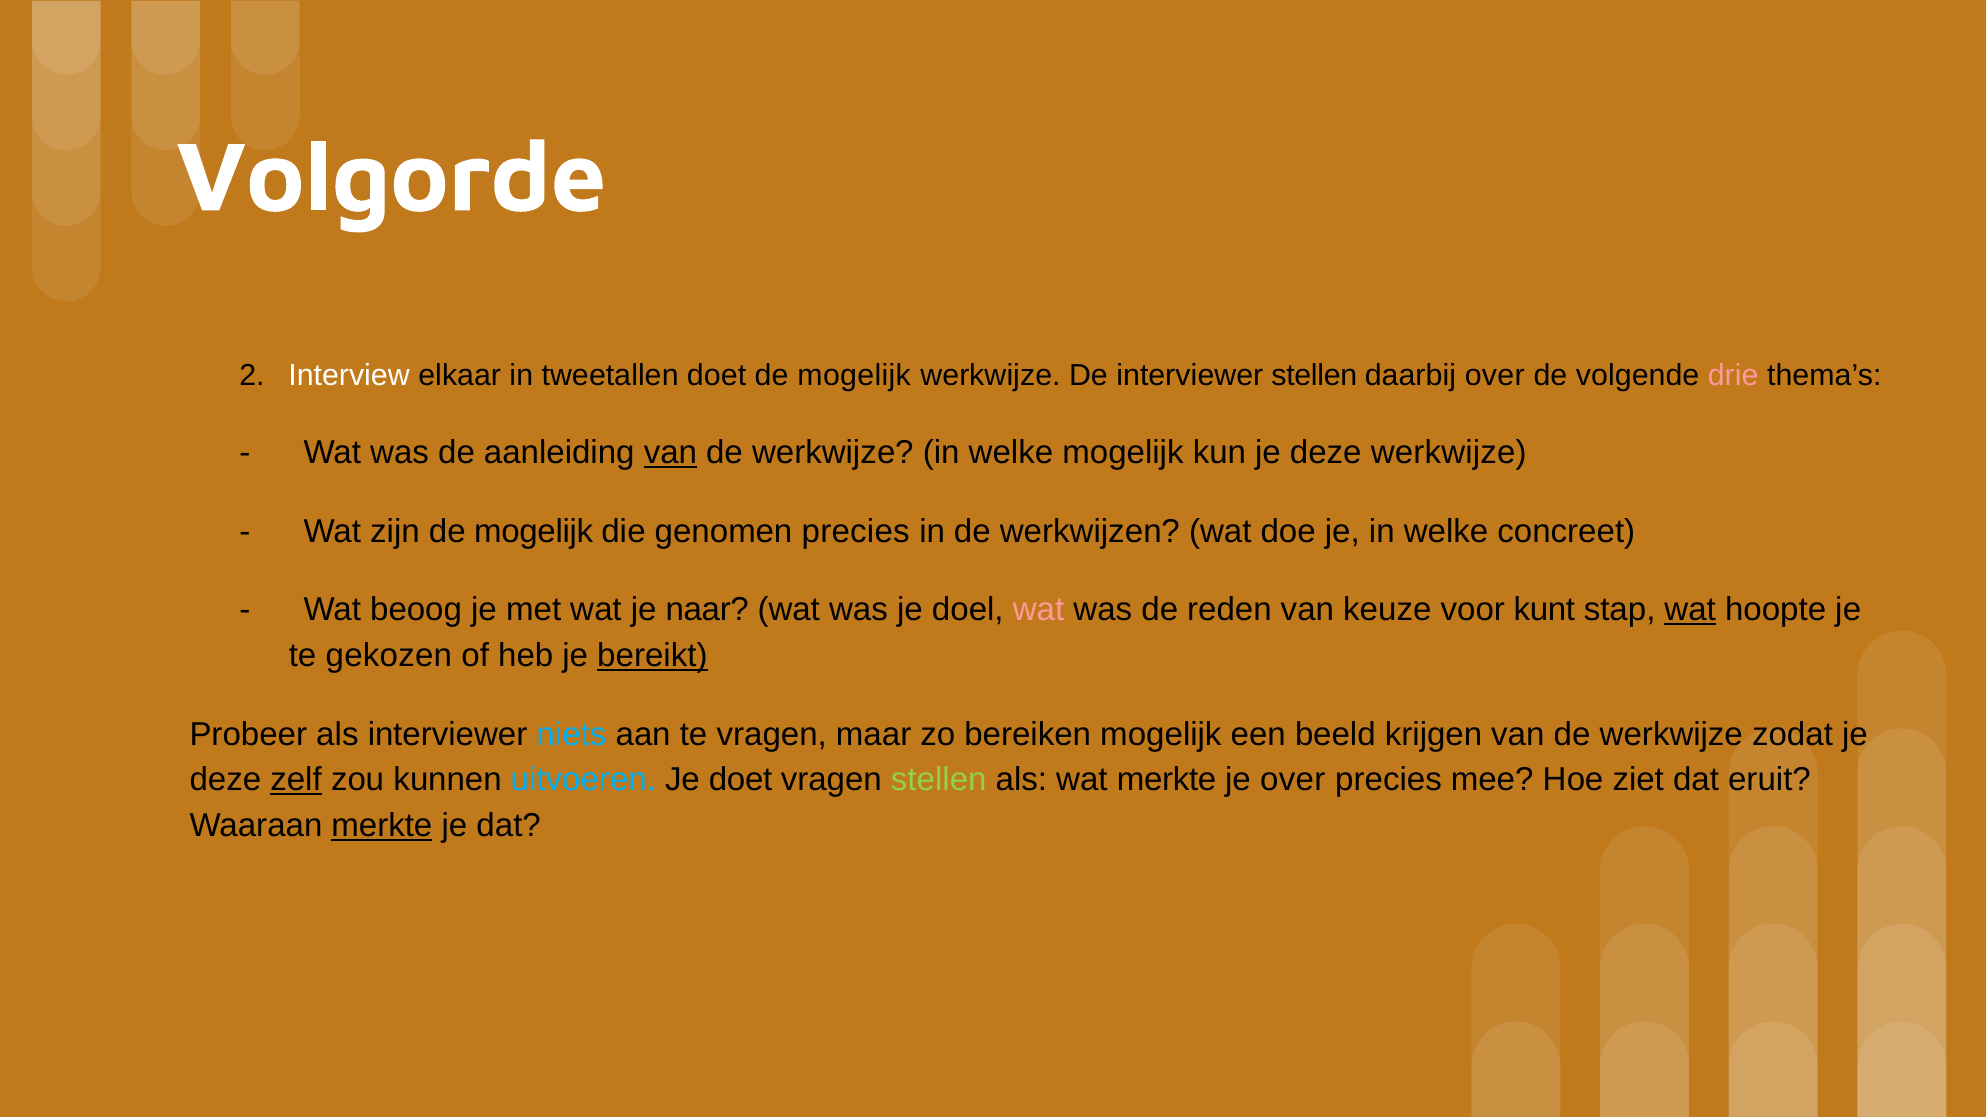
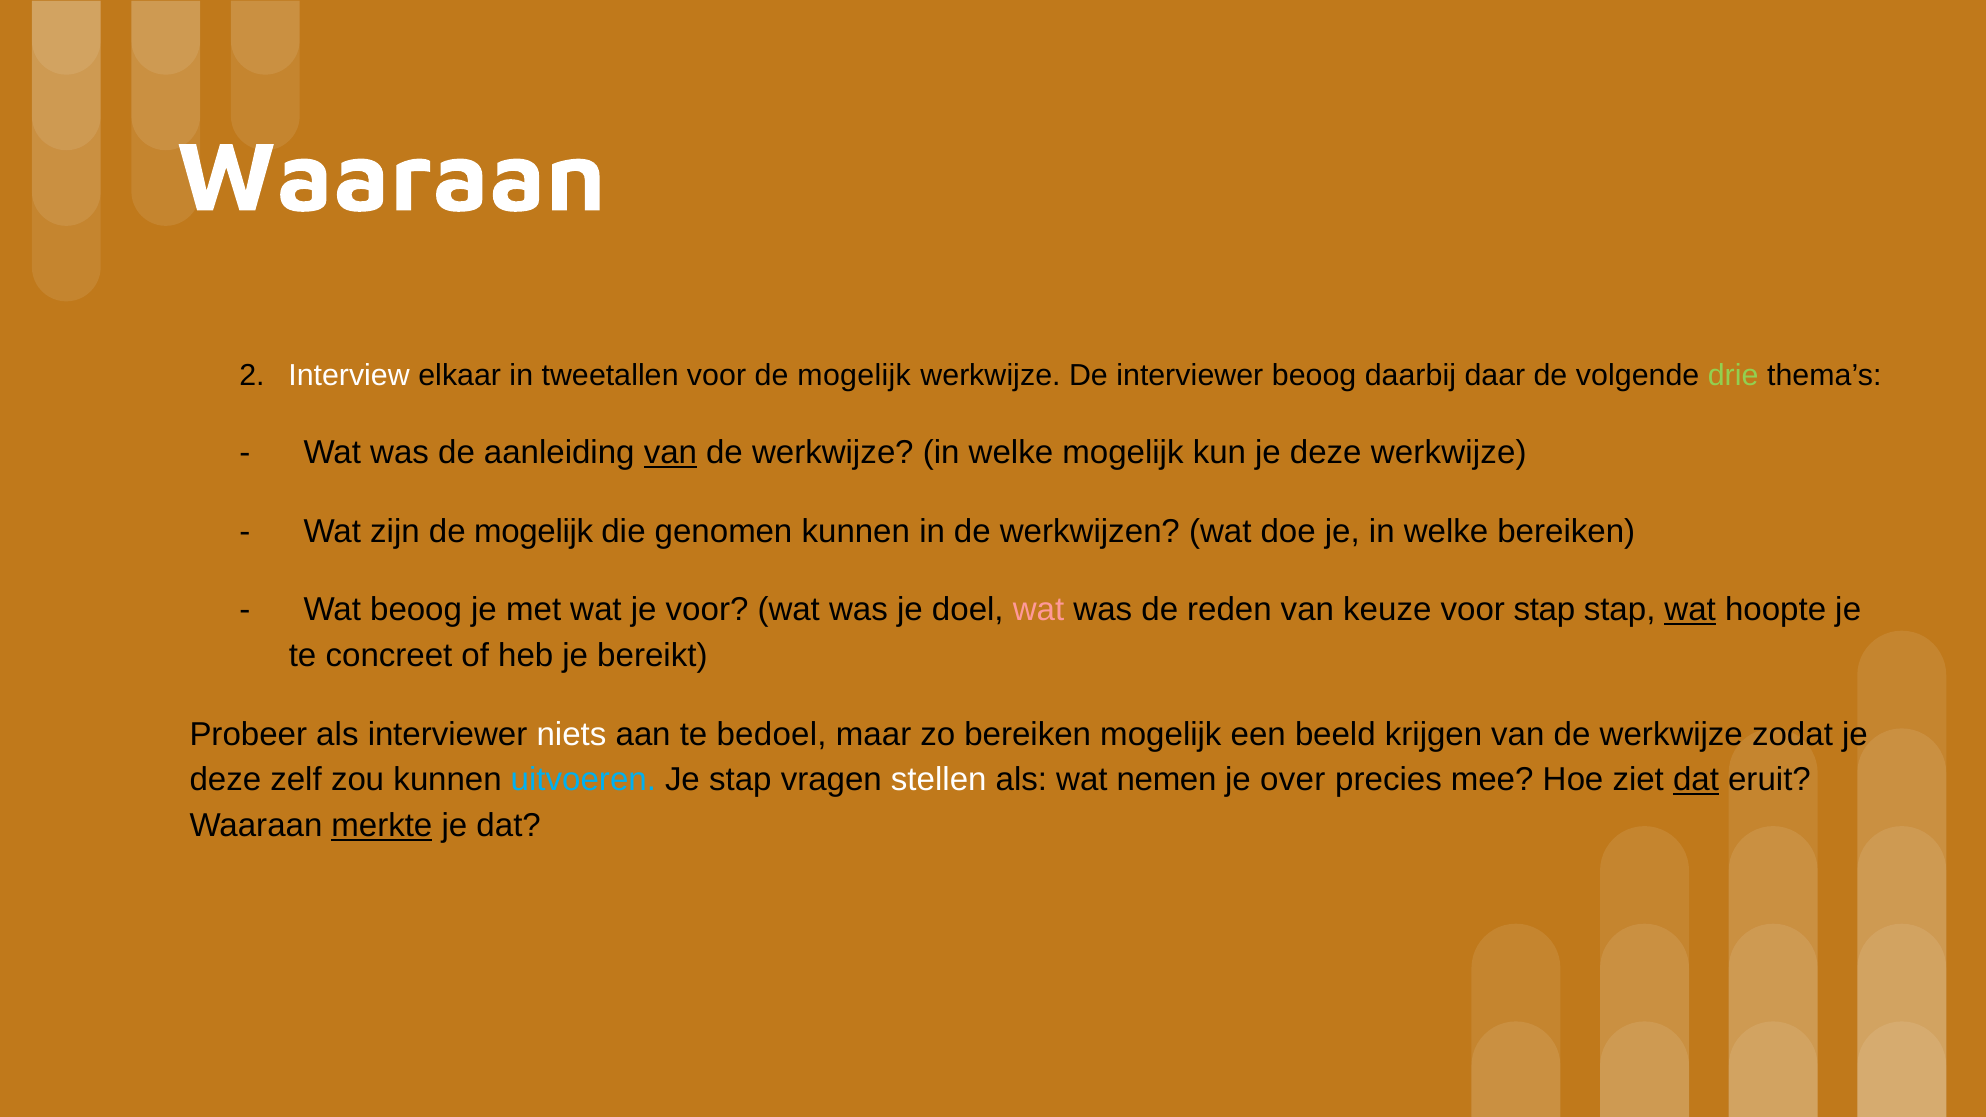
Volgorde at (391, 178): Volgorde -> Waaraan
tweetallen doet: doet -> voor
interviewer stellen: stellen -> beoog
daarbij over: over -> daar
drie colour: pink -> light green
genomen precies: precies -> kunnen
welke concreet: concreet -> bereiken
je naar: naar -> voor
voor kunt: kunt -> stap
gekozen: gekozen -> concreet
bereikt underline: present -> none
niets colour: light blue -> white
te vragen: vragen -> bedoel
zelf underline: present -> none
Je doet: doet -> stap
stellen at (939, 780) colour: light green -> white
wat merkte: merkte -> nemen
dat at (1696, 780) underline: none -> present
